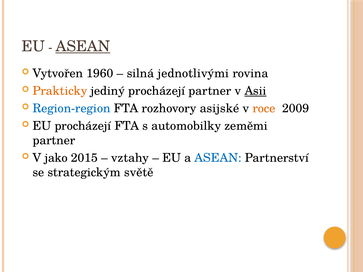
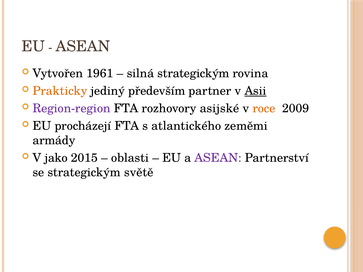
ASEAN at (83, 46) underline: present -> none
1960: 1960 -> 1961
silná jednotlivými: jednotlivými -> strategickým
jediný procházejí: procházejí -> především
Region-region colour: blue -> purple
automobilky: automobilky -> atlantického
partner at (54, 141): partner -> armády
vztahy: vztahy -> oblasti
ASEAN at (218, 158) colour: blue -> purple
